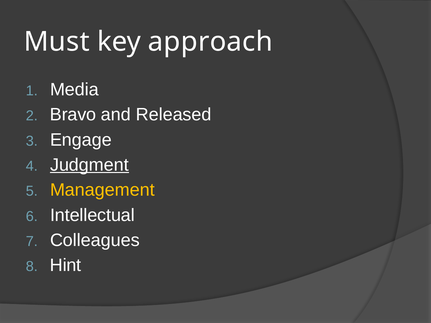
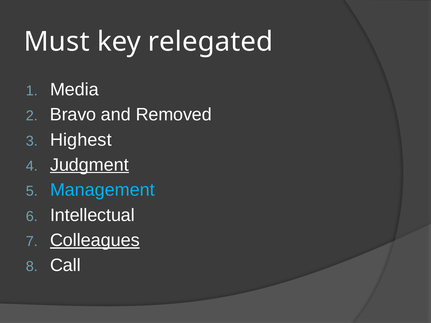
approach: approach -> relegated
Released: Released -> Removed
Engage: Engage -> Highest
Management colour: yellow -> light blue
Colleagues underline: none -> present
Hint: Hint -> Call
